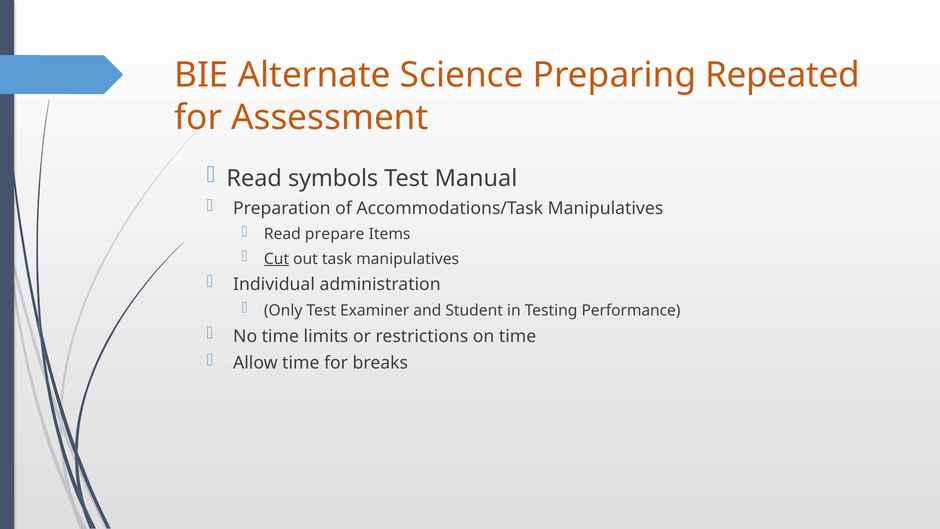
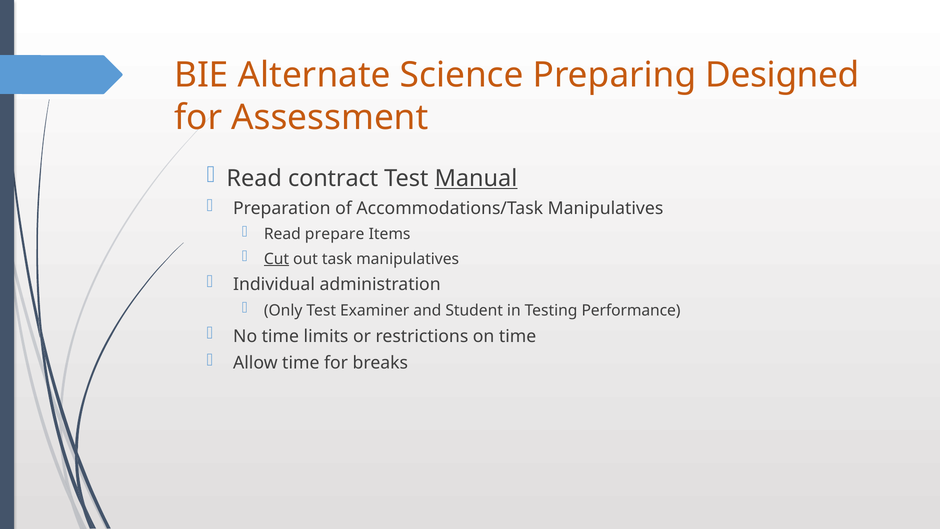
Repeated: Repeated -> Designed
symbols: symbols -> contract
Manual underline: none -> present
